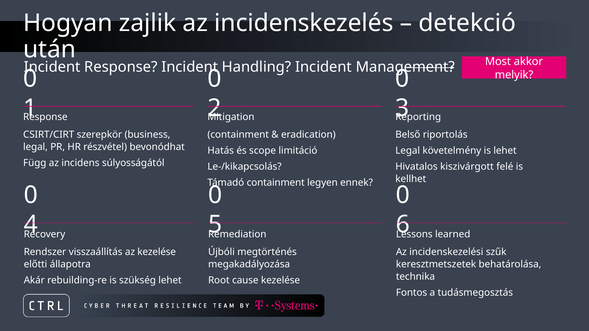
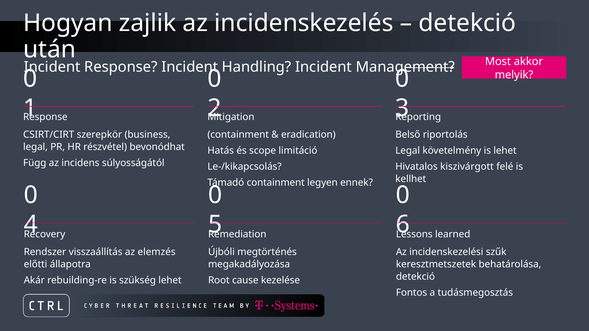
az kezelése: kezelése -> elemzés
technika at (415, 277): technika -> detekció
